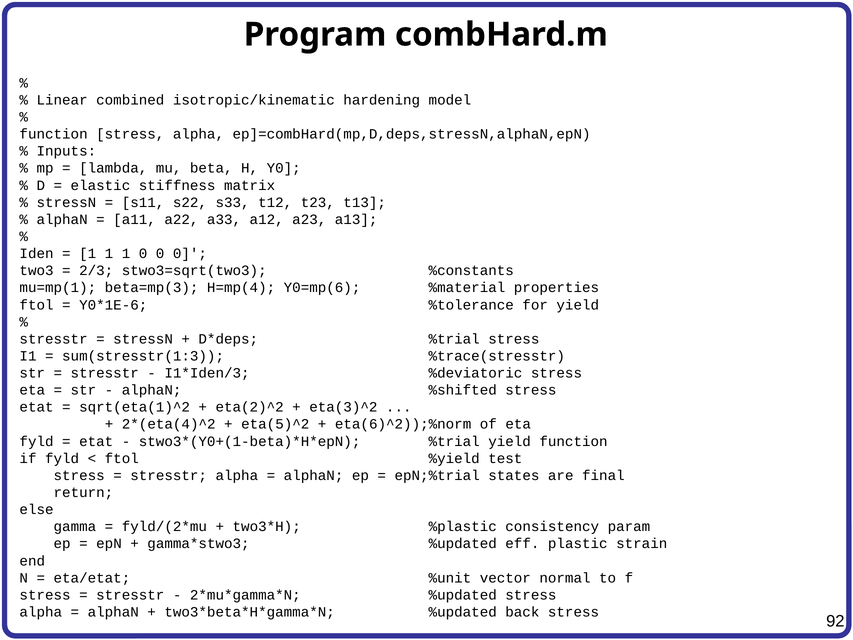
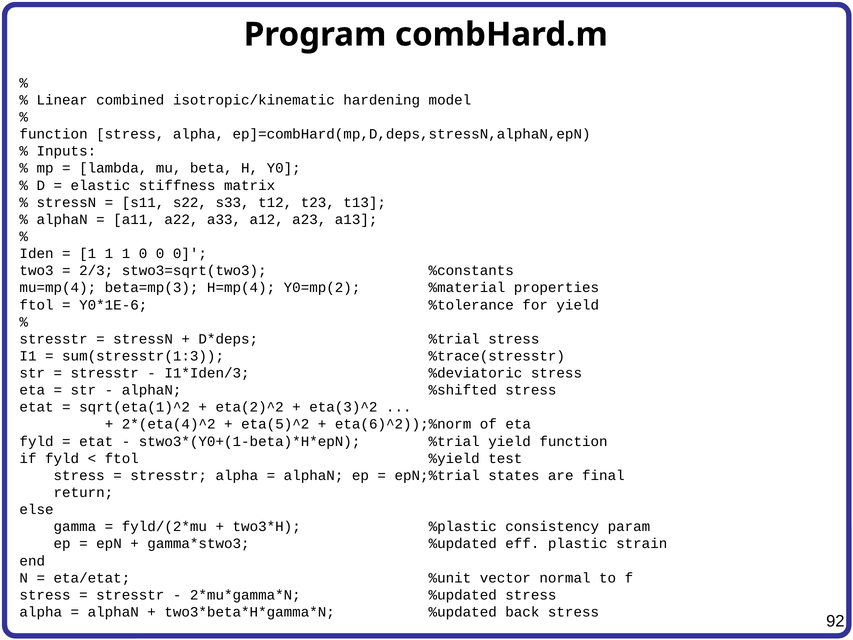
mu=mp(1: mu=mp(1 -> mu=mp(4
Y0=mp(6: Y0=mp(6 -> Y0=mp(2
